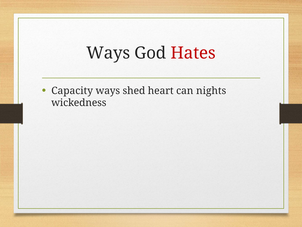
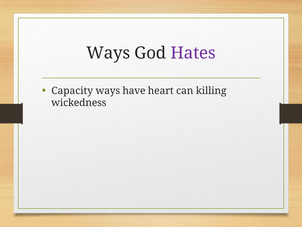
Hates colour: red -> purple
shed: shed -> have
nights: nights -> killing
